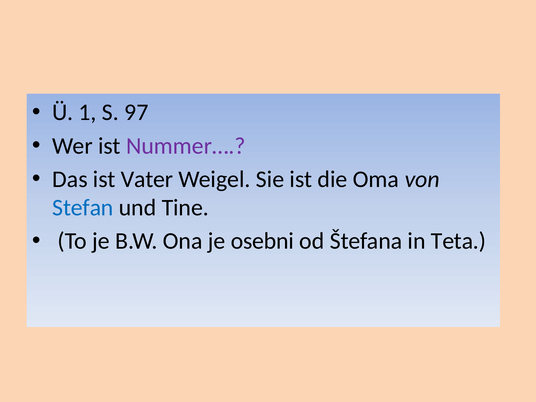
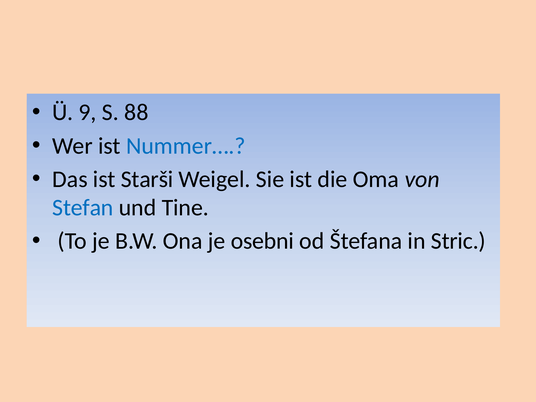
1: 1 -> 9
97: 97 -> 88
Nummer… colour: purple -> blue
Vater: Vater -> Starši
Teta: Teta -> Stric
